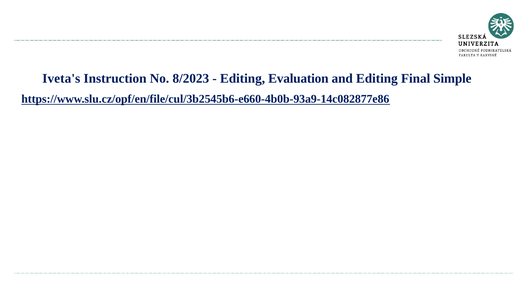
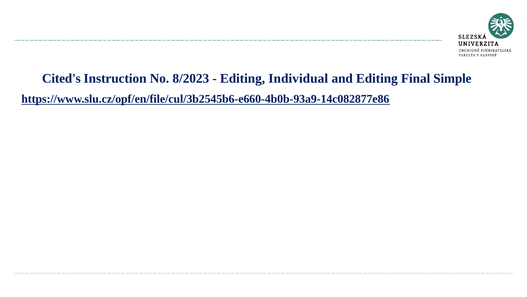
Iveta's: Iveta's -> Cited's
Evaluation: Evaluation -> Individual
